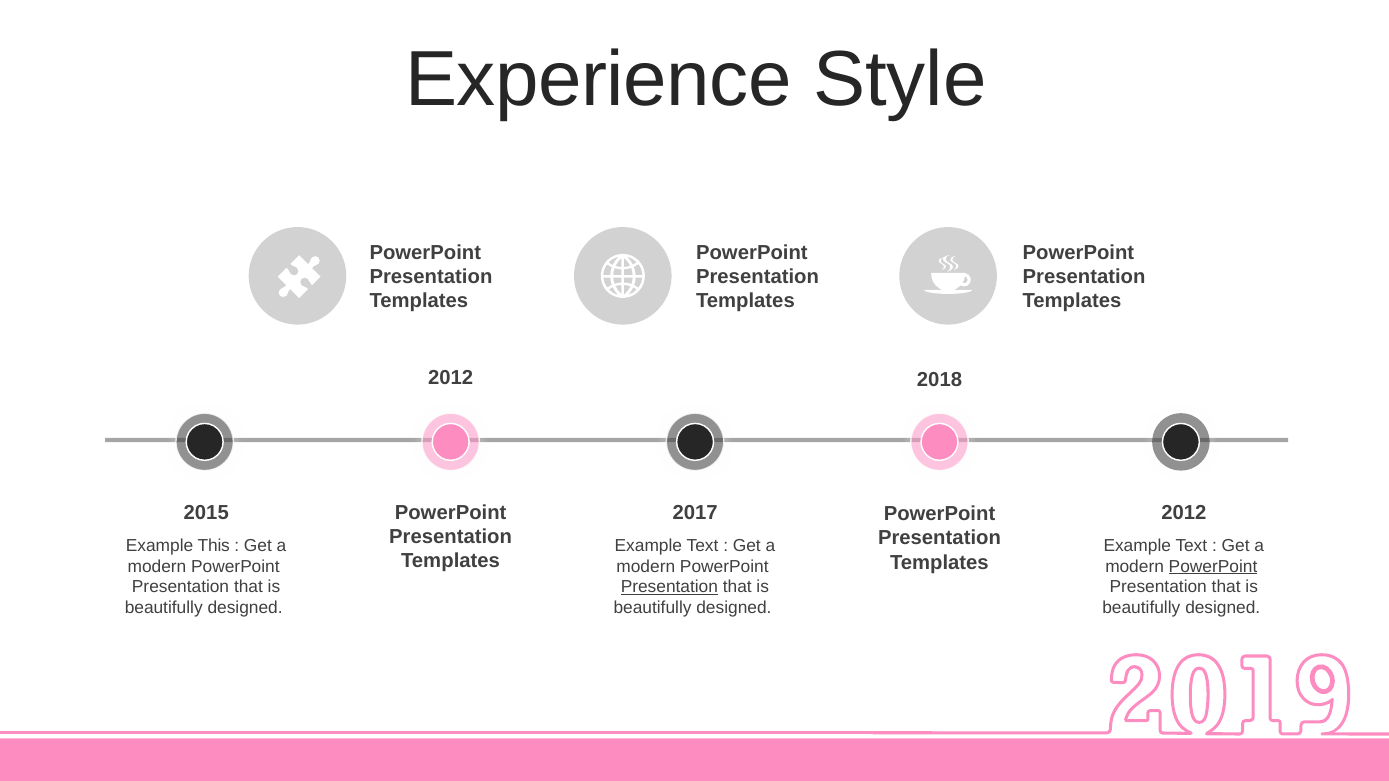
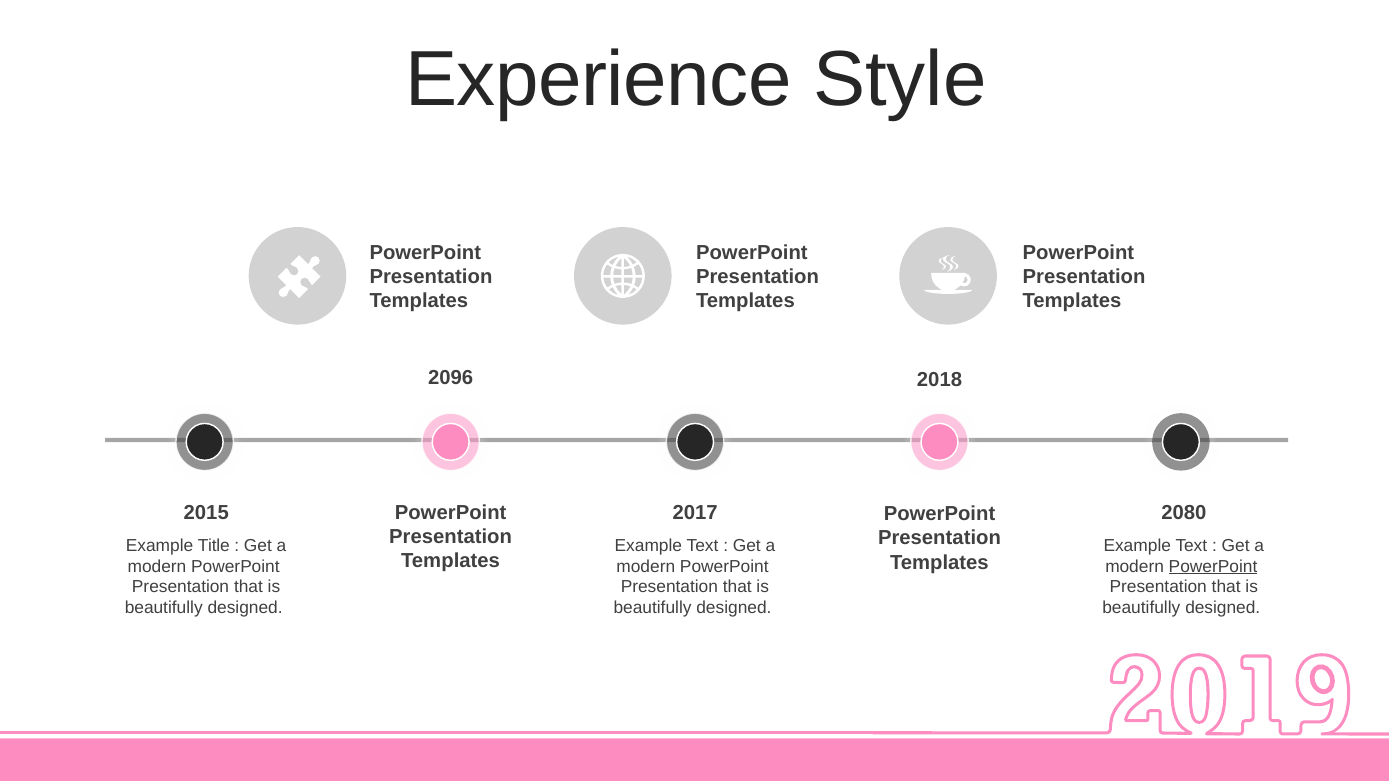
2012 at (451, 378): 2012 -> 2096
2012 at (1184, 513): 2012 -> 2080
This: This -> Title
Presentation at (669, 587) underline: present -> none
